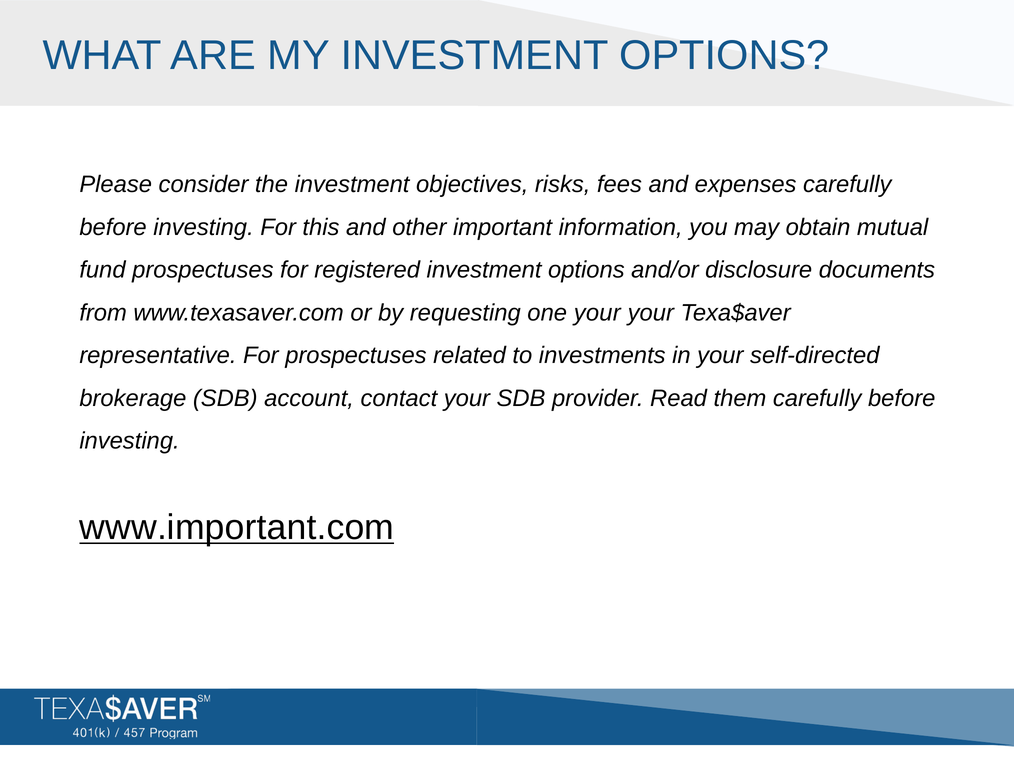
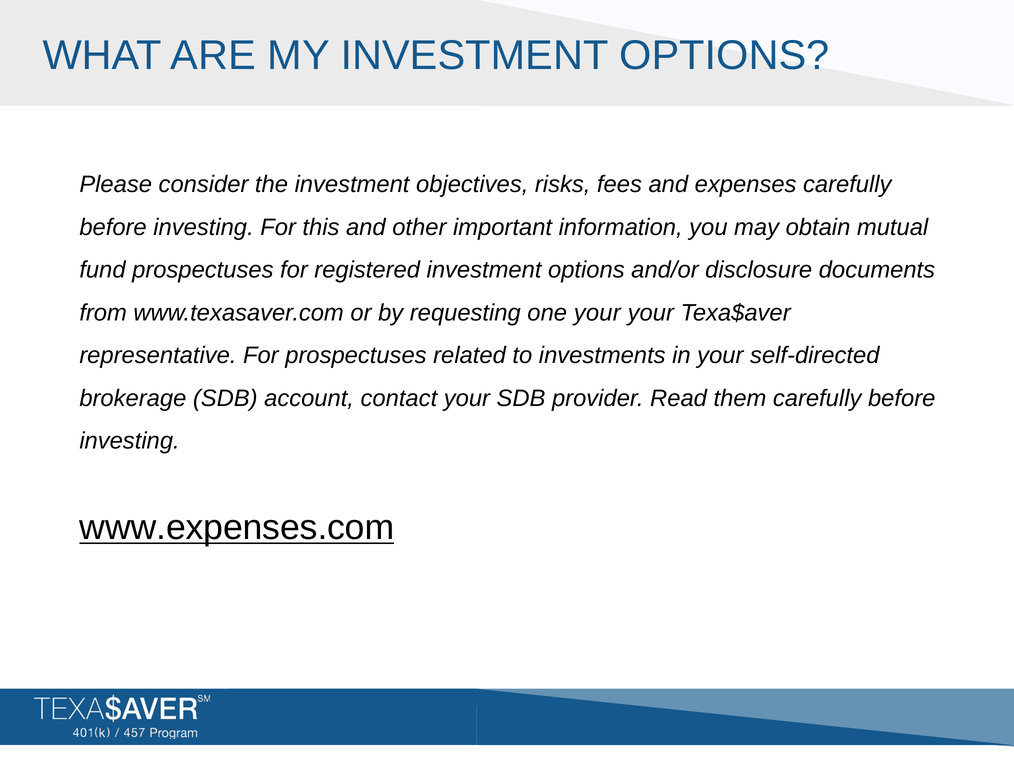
www.important.com: www.important.com -> www.expenses.com
